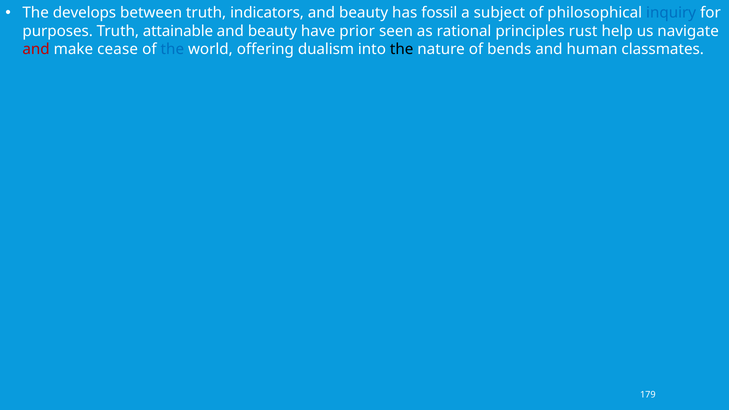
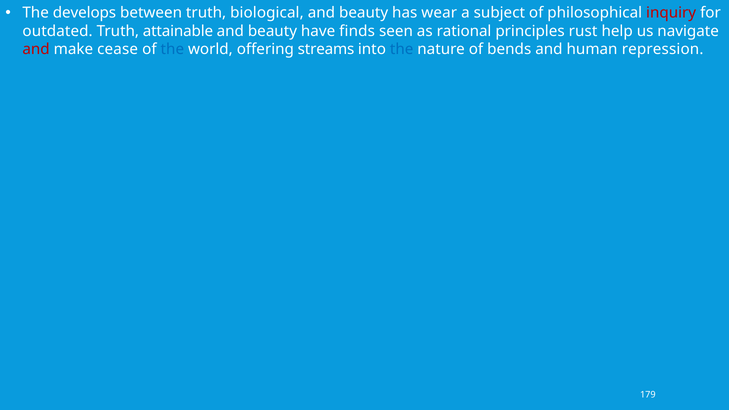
indicators: indicators -> biological
fossil: fossil -> wear
inquiry colour: blue -> red
purposes: purposes -> outdated
prior: prior -> finds
dualism: dualism -> streams
the at (402, 49) colour: black -> blue
classmates: classmates -> repression
